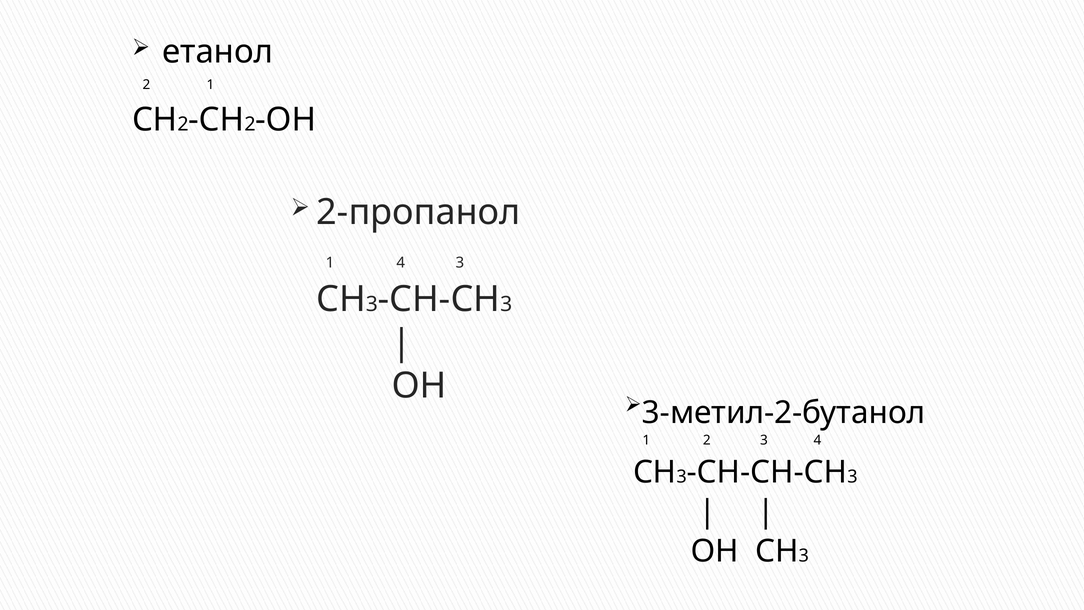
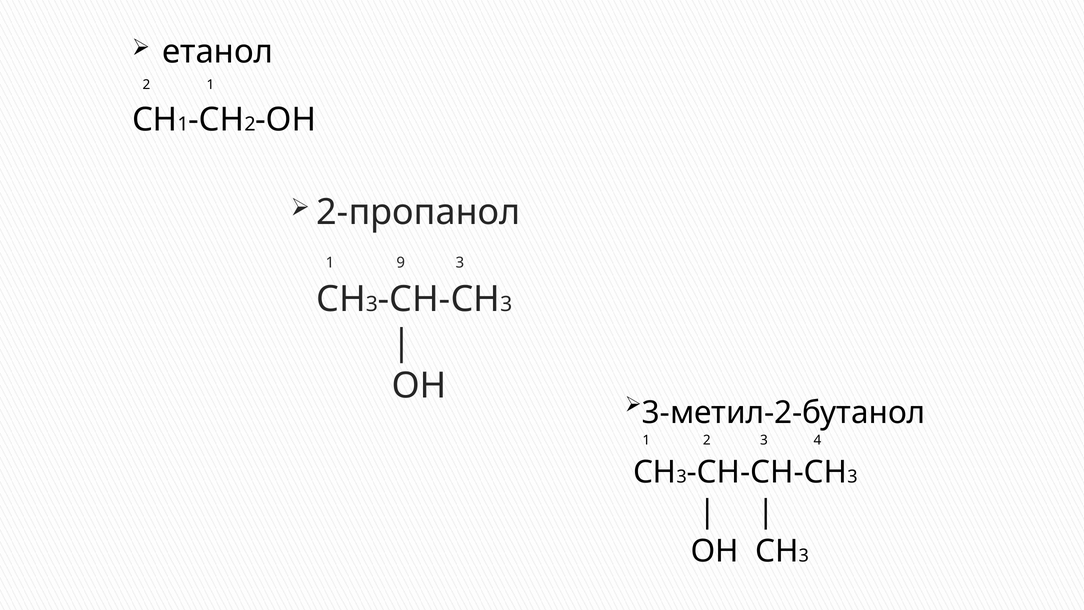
2 at (183, 124): 2 -> 1
1 4: 4 -> 9
